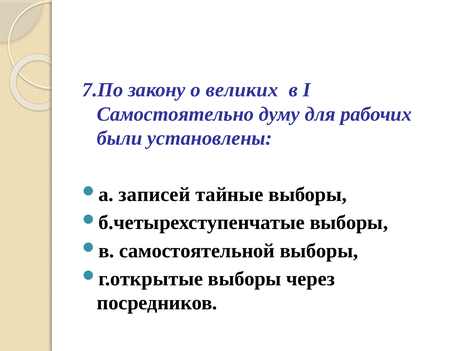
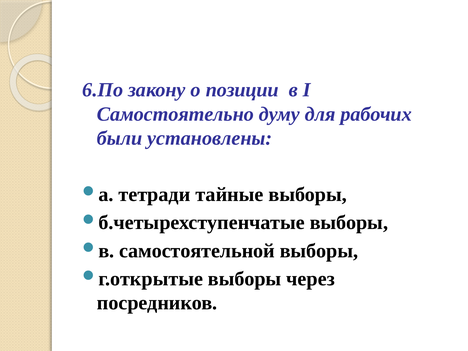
7.По: 7.По -> 6.По
великих: великих -> позиции
записей: записей -> тетради
